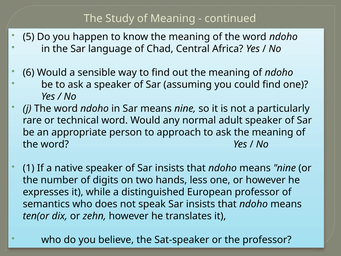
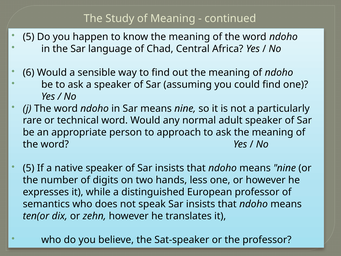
1 at (29, 168): 1 -> 5
